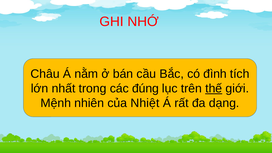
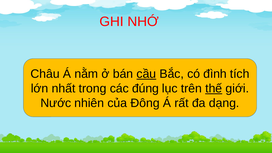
cầu underline: none -> present
Mệnh: Mệnh -> Nước
Nhiệt: Nhiệt -> Đông
